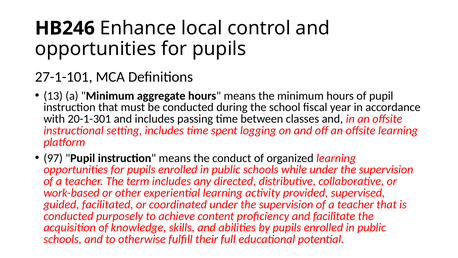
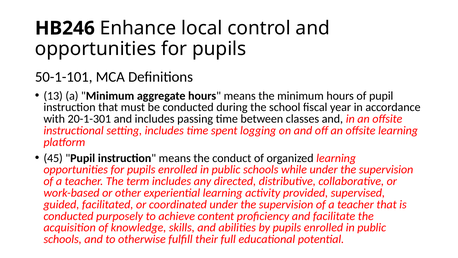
27-1-101: 27-1-101 -> 50-1-101
97: 97 -> 45
